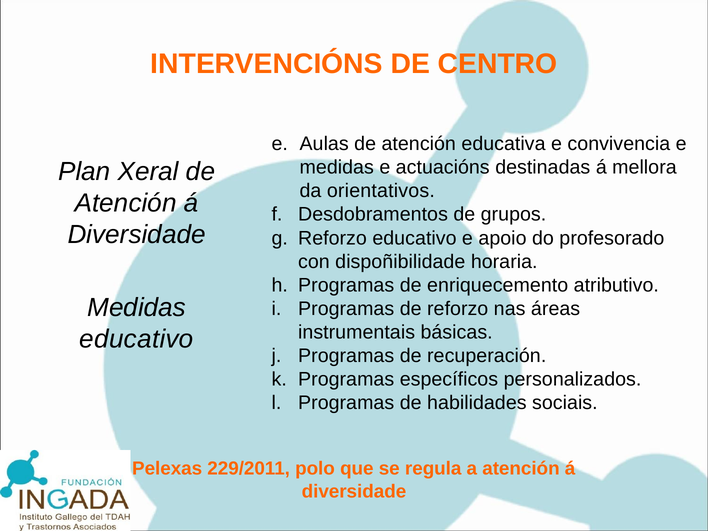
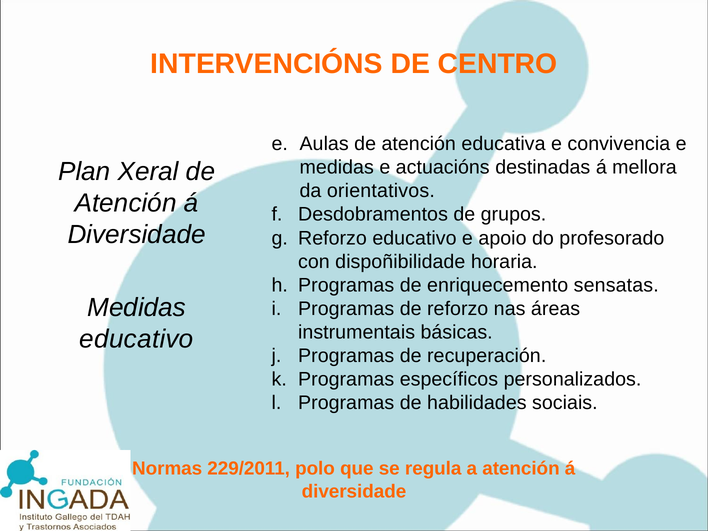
atributivo: atributivo -> sensatas
Pelexas: Pelexas -> Normas
